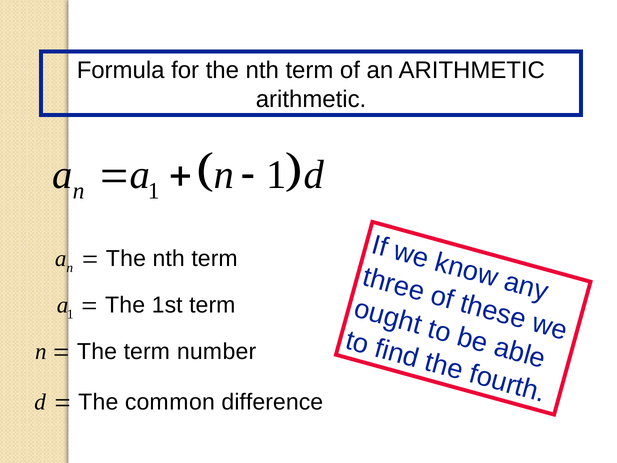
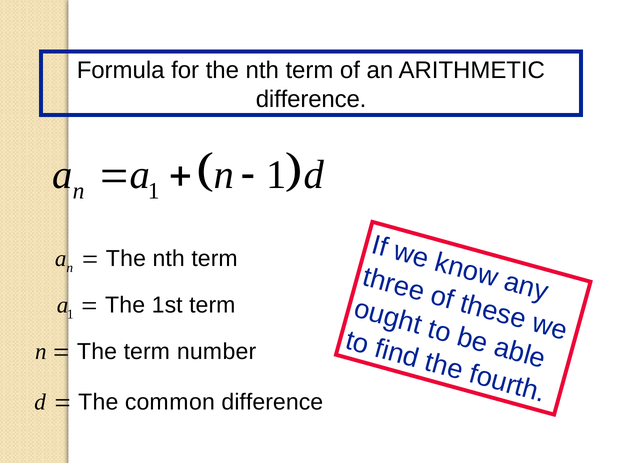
arithmetic at (311, 99): arithmetic -> difference
